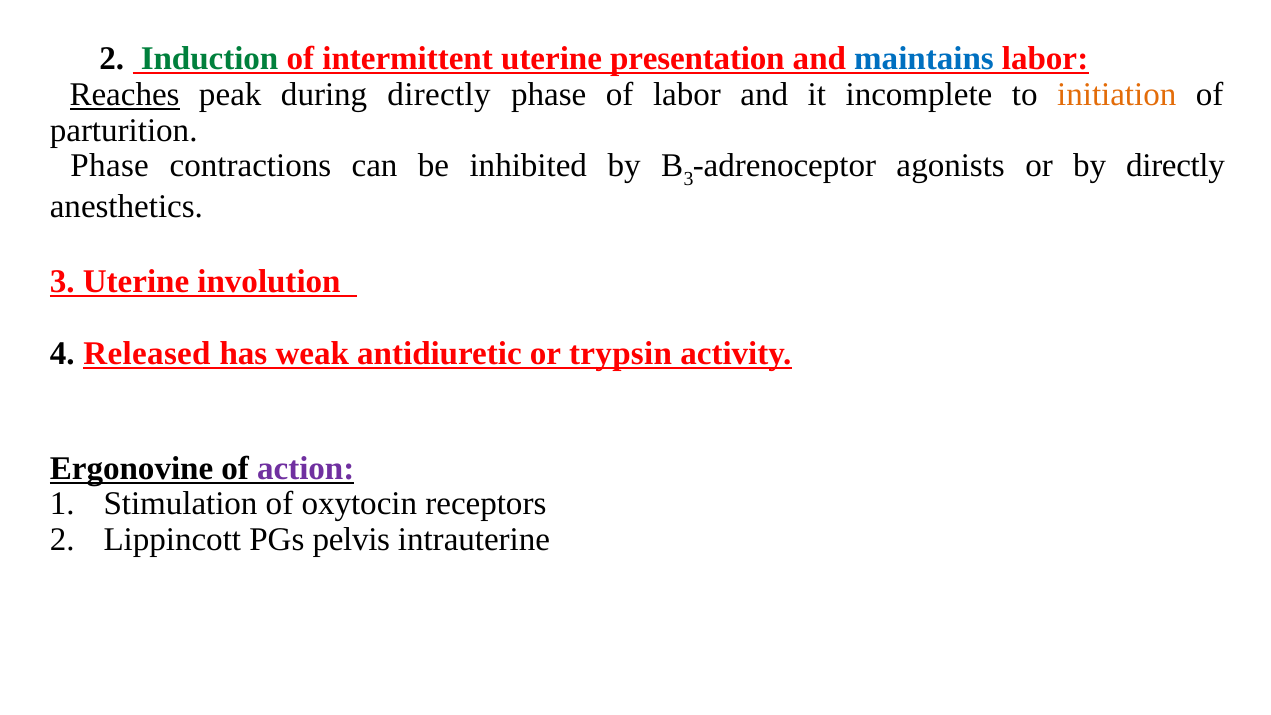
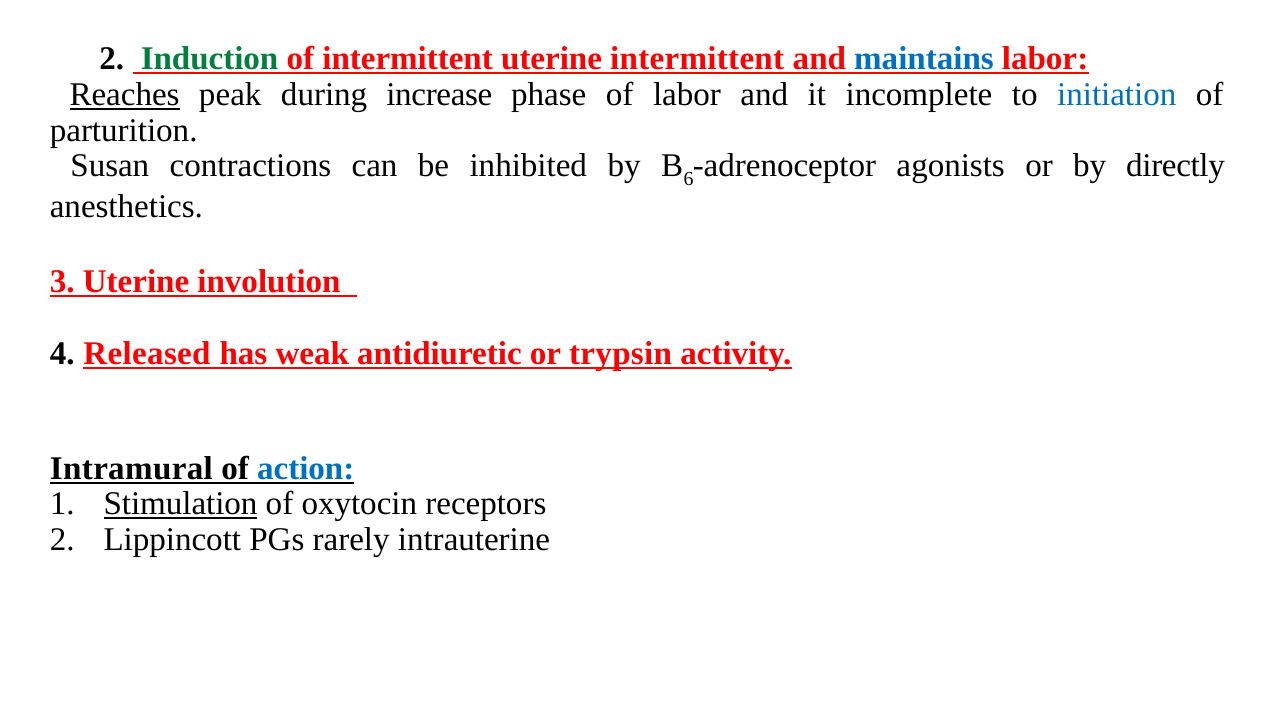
uterine presentation: presentation -> intermittent
during directly: directly -> increase
initiation colour: orange -> blue
Phase at (110, 166): Phase -> Susan
3 at (688, 179): 3 -> 6
Ergonovine: Ergonovine -> Intramural
action colour: purple -> blue
Stimulation underline: none -> present
pelvis: pelvis -> rarely
